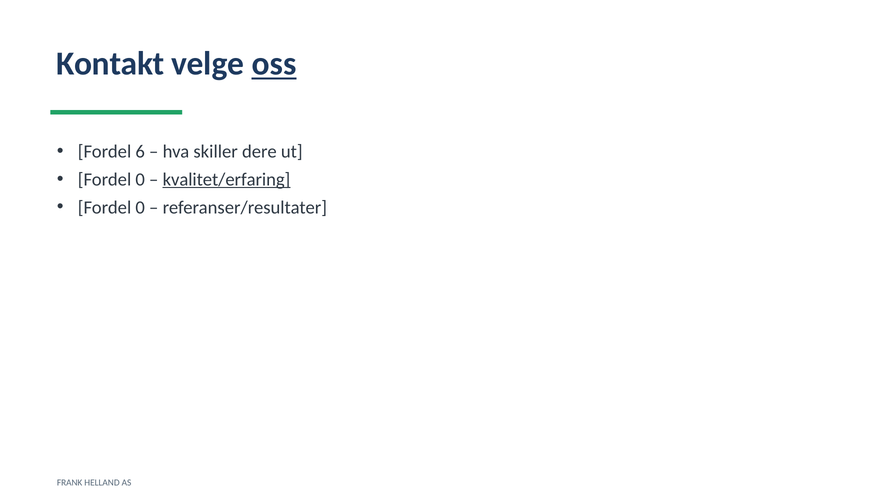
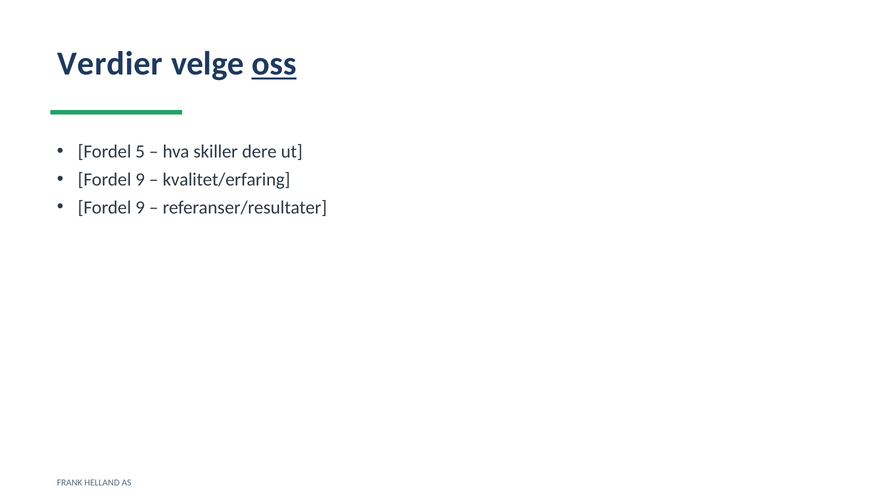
Kontakt: Kontakt -> Verdier
6: 6 -> 5
0 at (140, 179): 0 -> 9
kvalitet/erfaring underline: present -> none
0 at (140, 207): 0 -> 9
